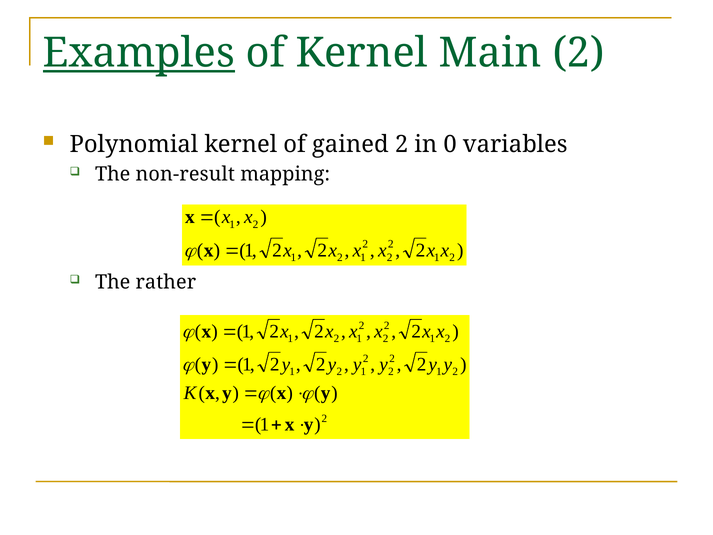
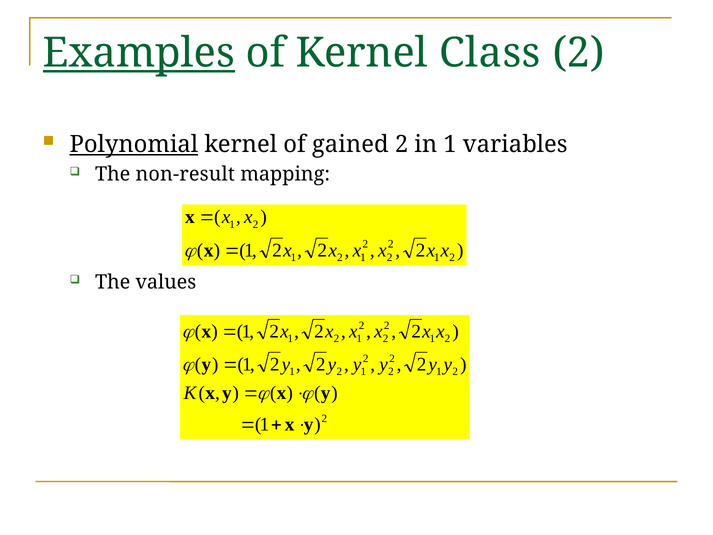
Main: Main -> Class
Polynomial underline: none -> present
in 0: 0 -> 1
rather: rather -> values
